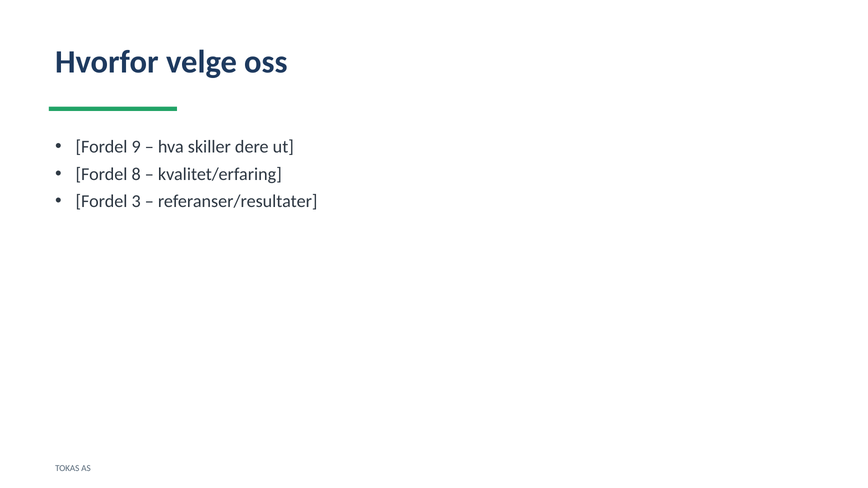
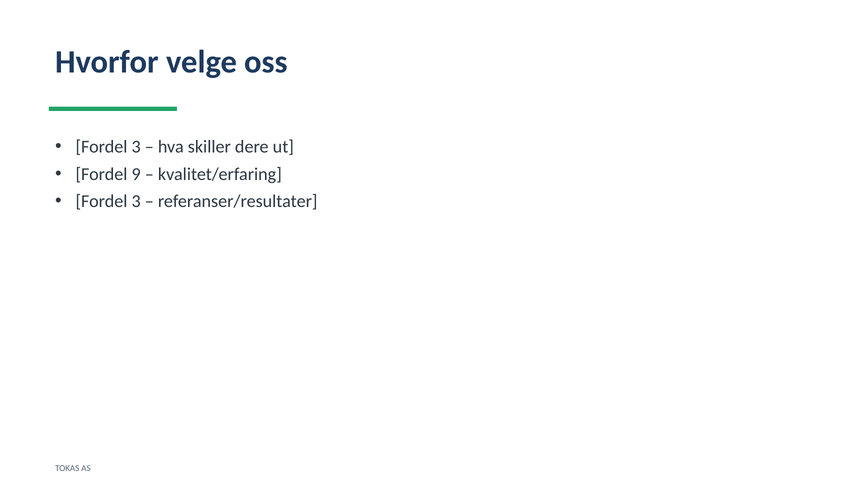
9 at (136, 147): 9 -> 3
8: 8 -> 9
